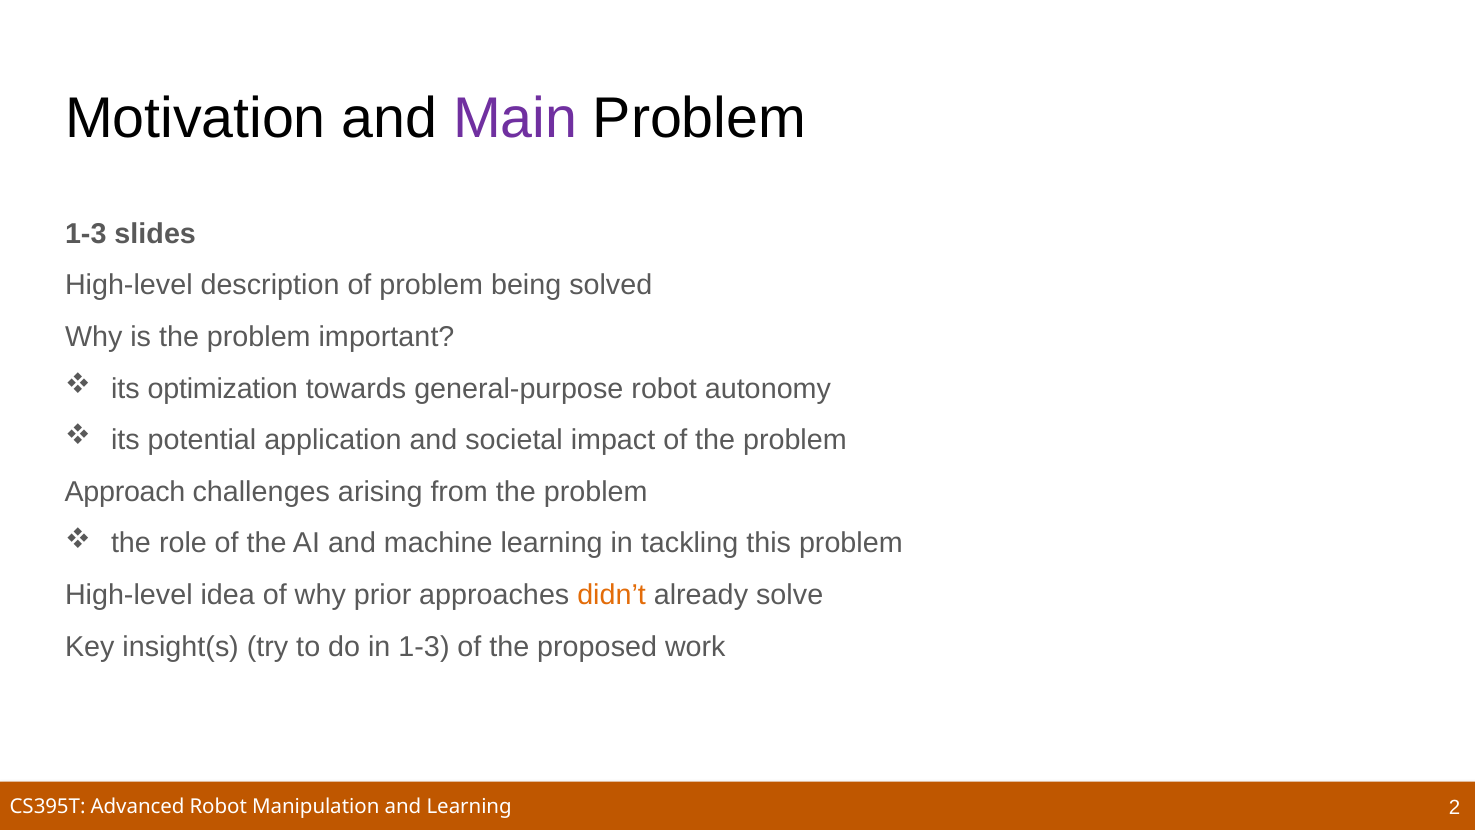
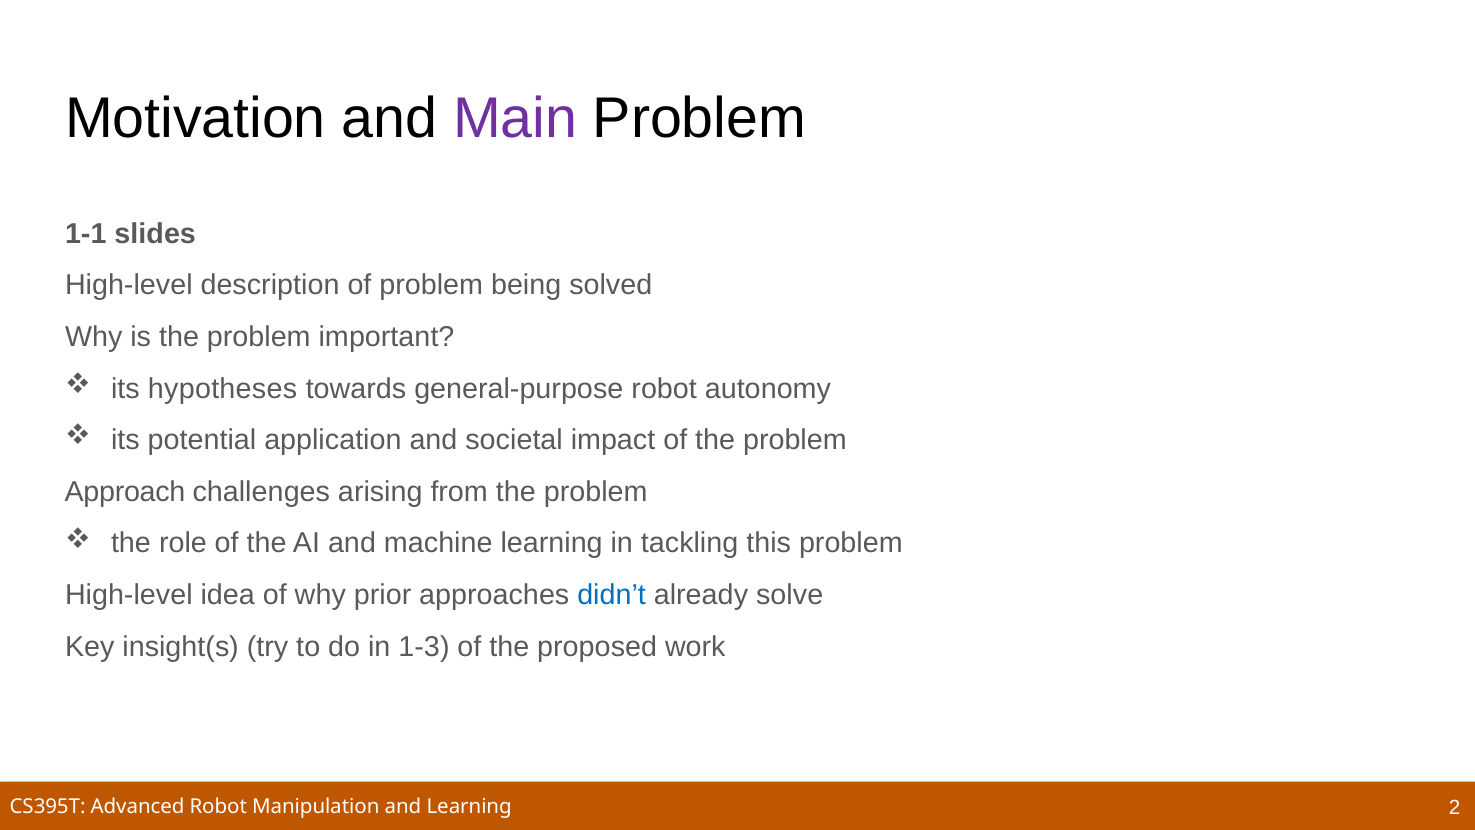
1-3 at (86, 234): 1-3 -> 1-1
optimization: optimization -> hypotheses
didn’t colour: orange -> blue
